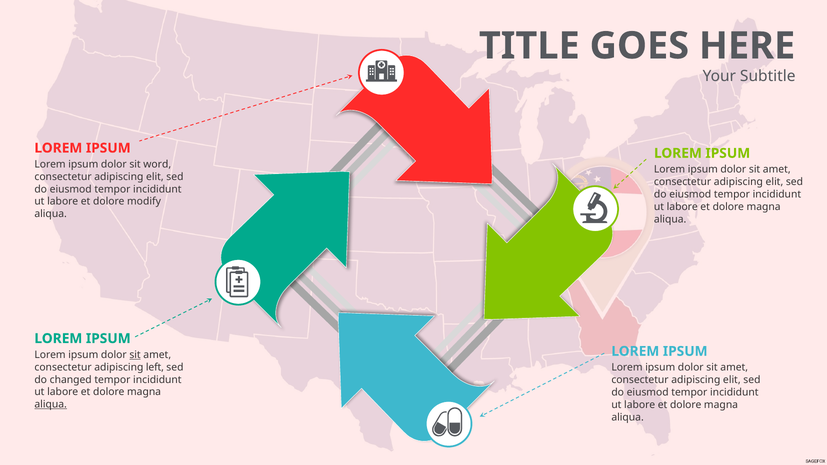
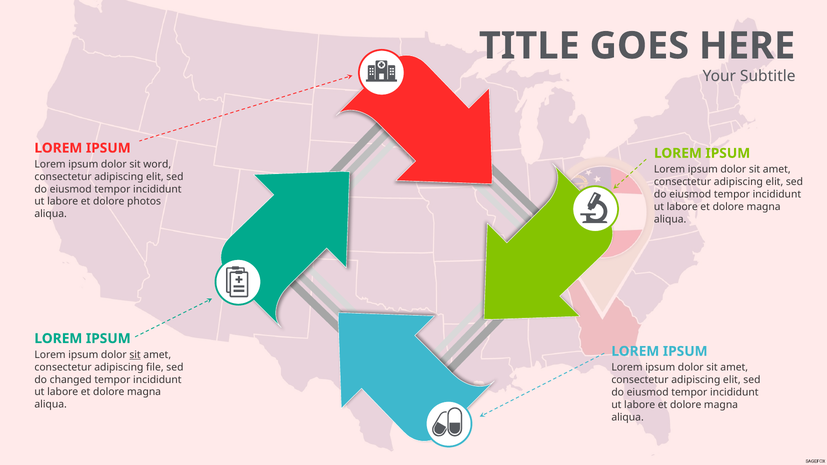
modify: modify -> photos
left: left -> file
aliqua at (51, 405) underline: present -> none
